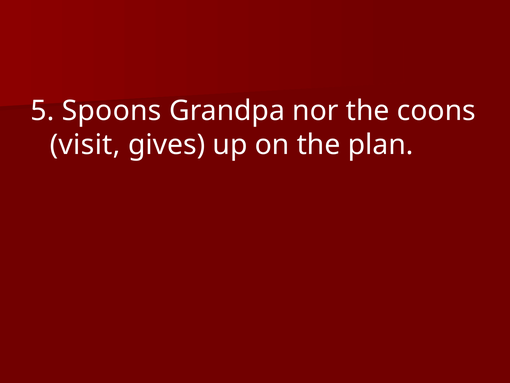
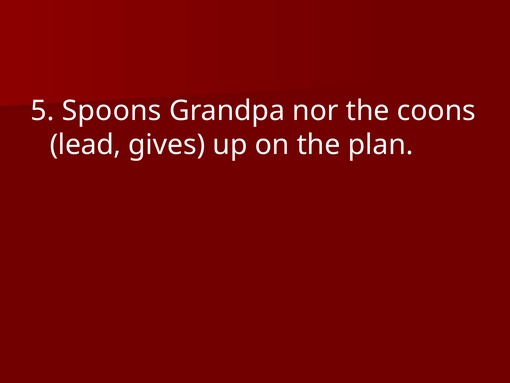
visit: visit -> lead
